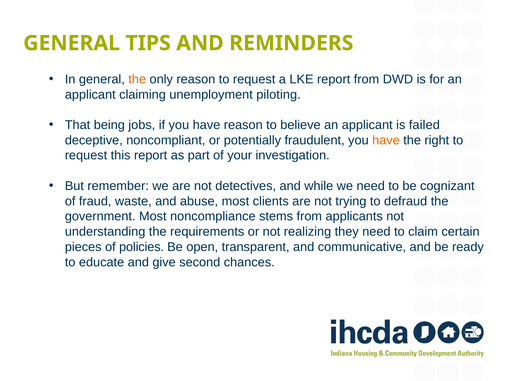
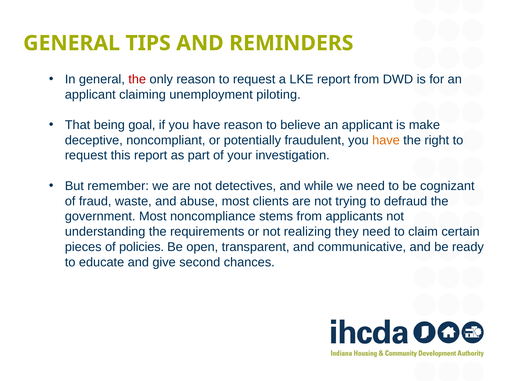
the at (137, 79) colour: orange -> red
jobs: jobs -> goal
failed: failed -> make
